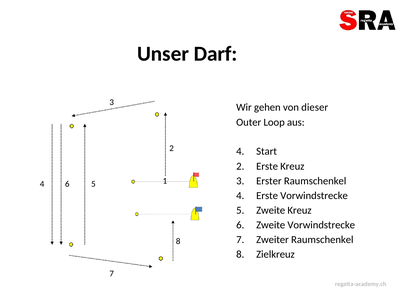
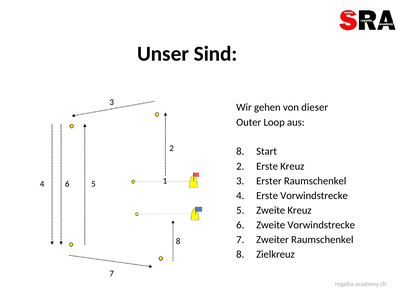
Darf: Darf -> Sind
2 4: 4 -> 8
